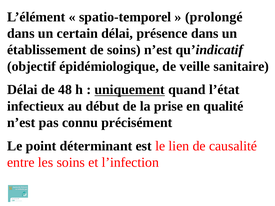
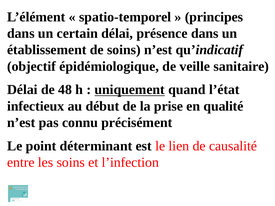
prolongé: prolongé -> principes
